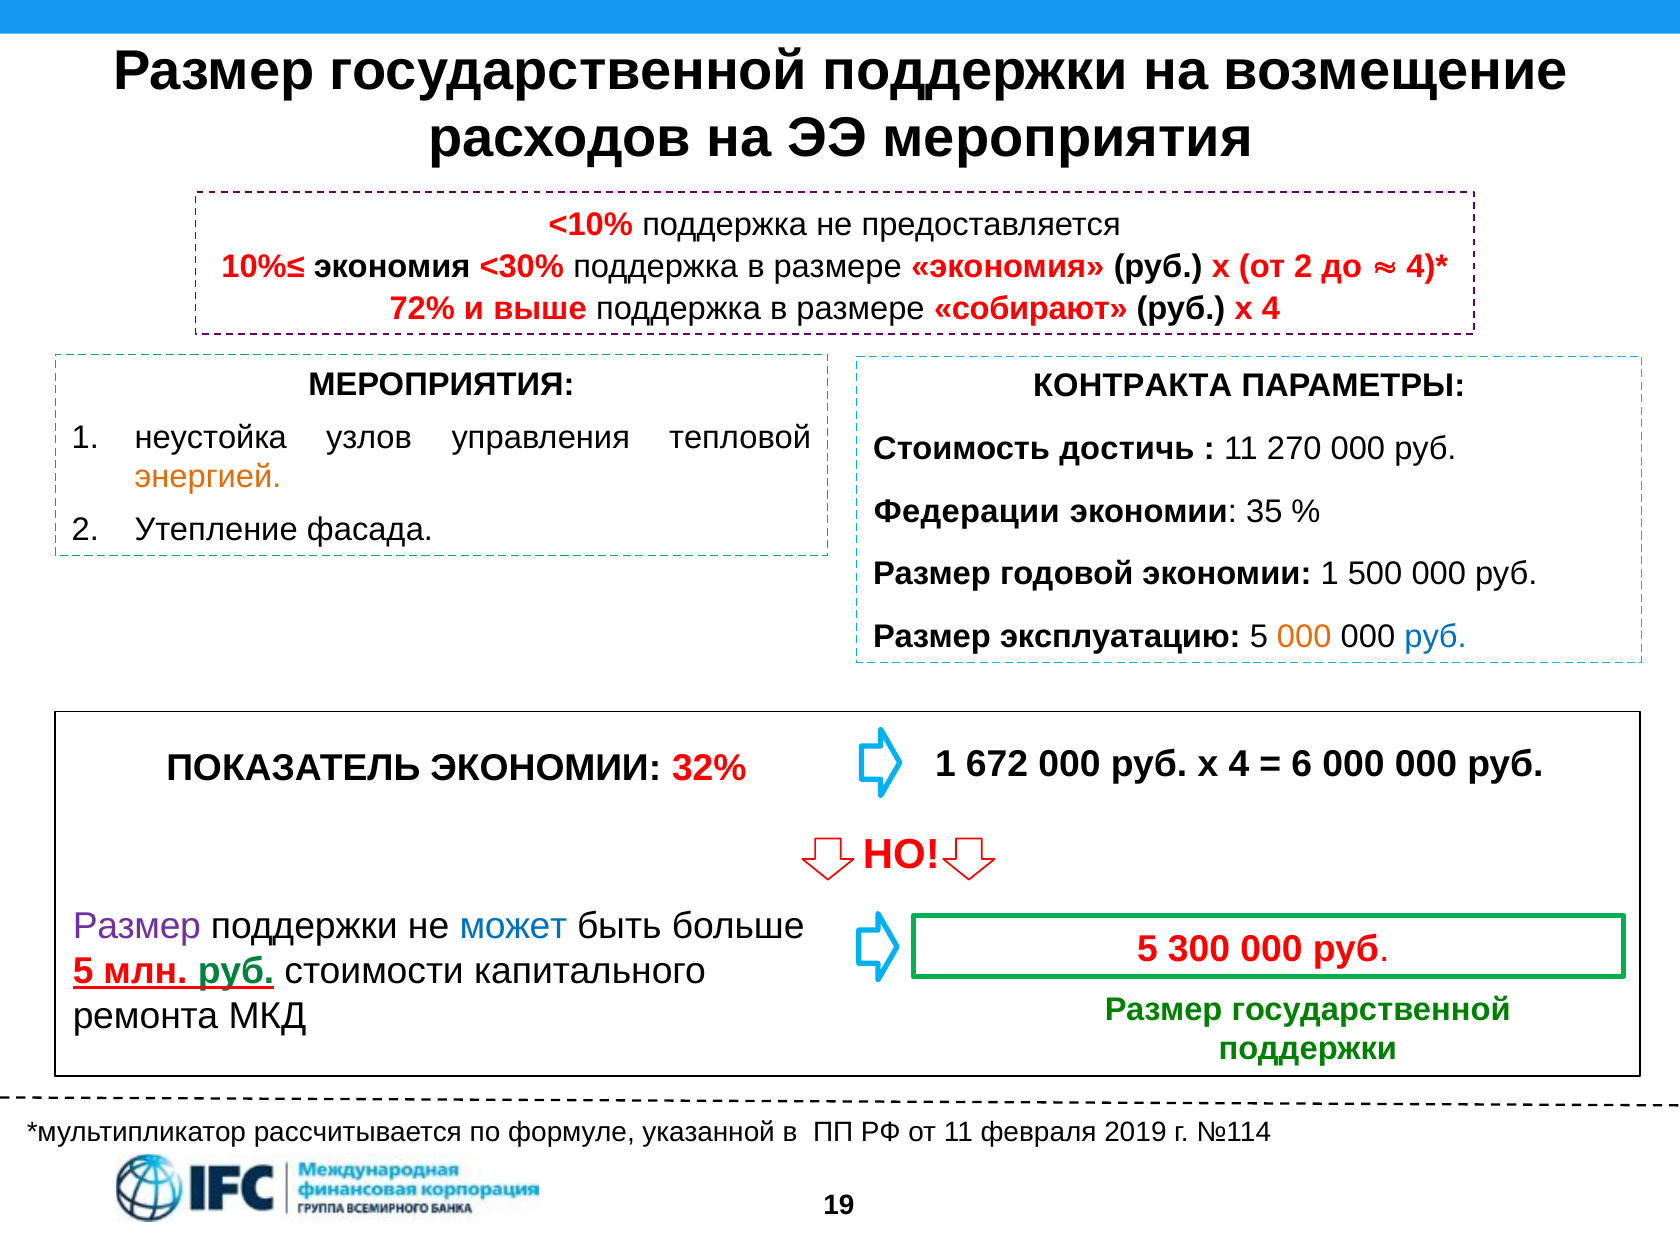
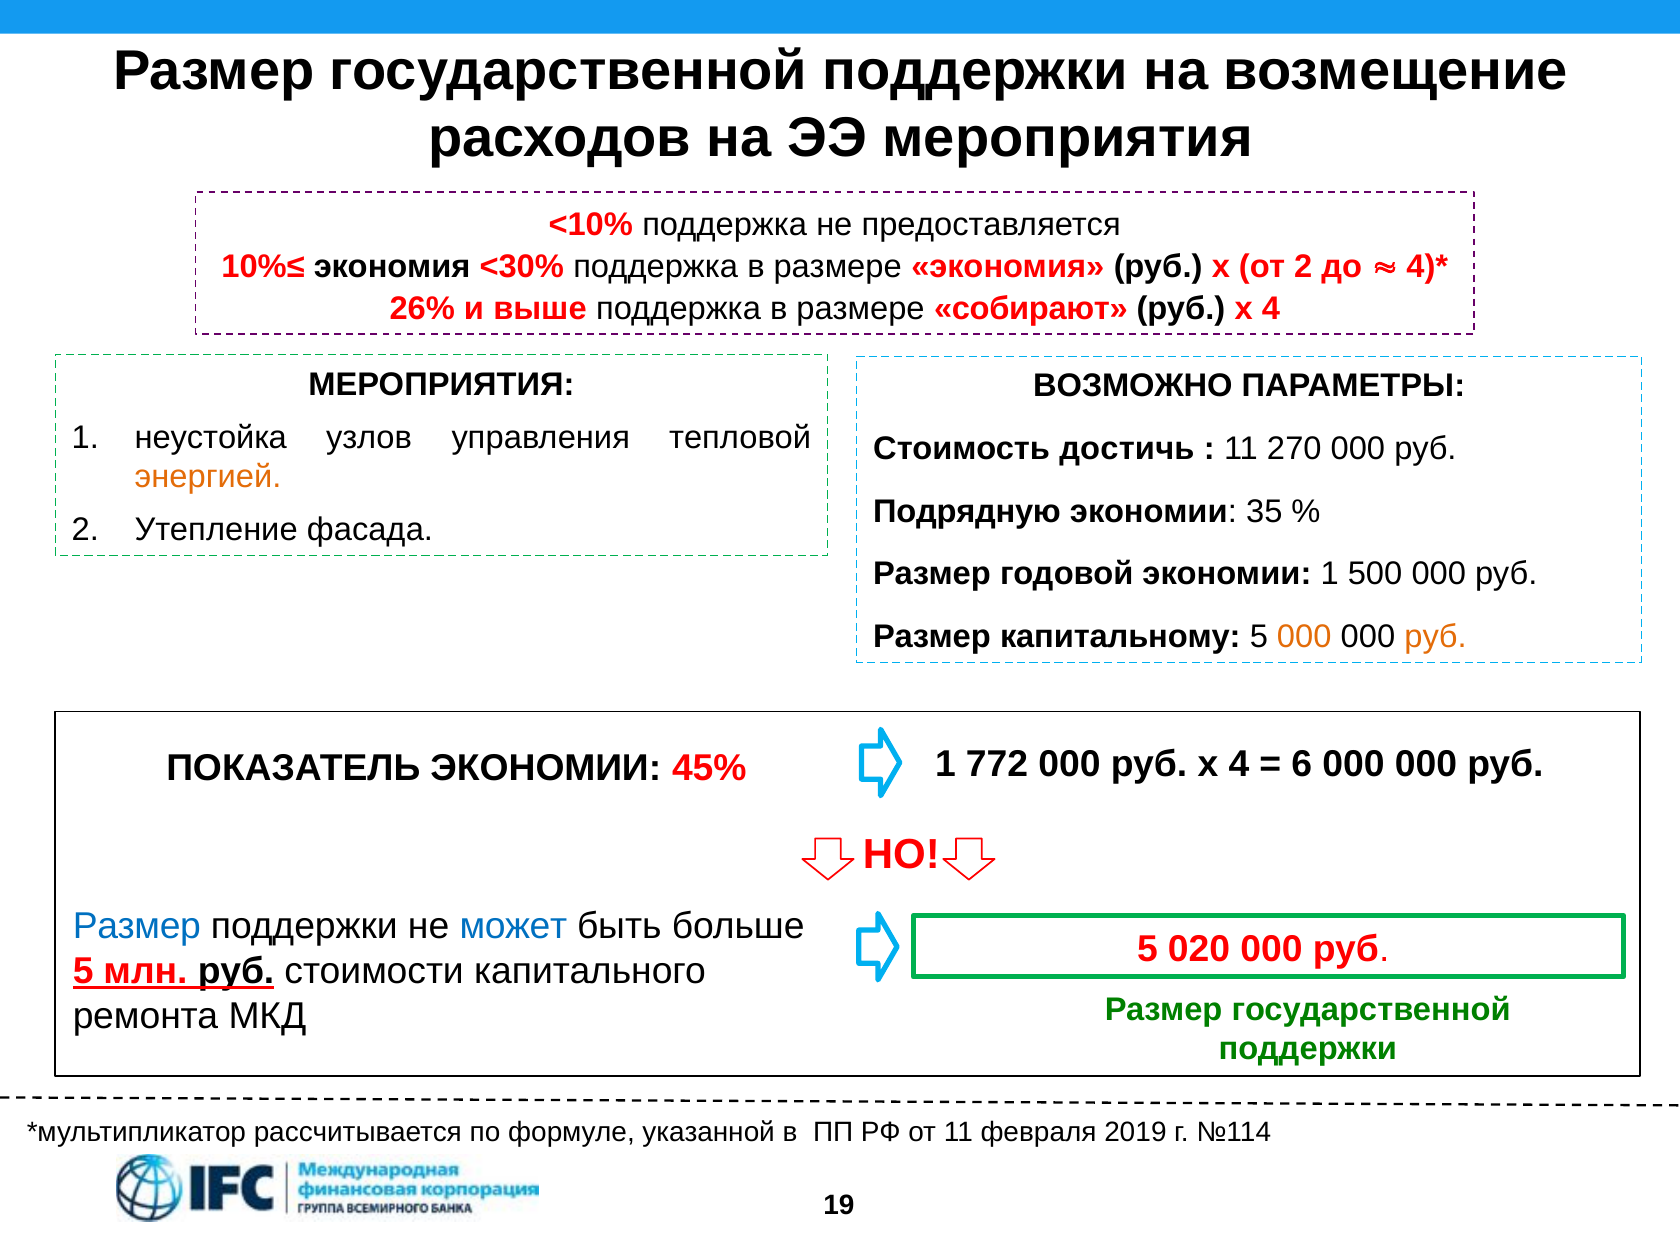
72%: 72% -> 26%
КОНТРАКТА: КОНТРАКТА -> ВОЗМОЖНО
Федерации: Федерации -> Подрядную
эксплуатацию: эксплуатацию -> капитальному
руб at (1435, 636) colour: blue -> orange
672: 672 -> 772
32%: 32% -> 45%
Размер at (137, 926) colour: purple -> blue
300: 300 -> 020
руб at (236, 971) colour: green -> black
